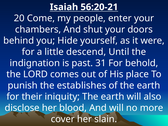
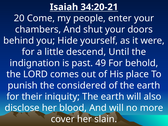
56:20-21: 56:20-21 -> 34:20-21
31: 31 -> 49
establishes: establishes -> considered
